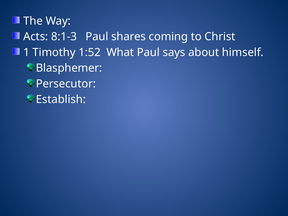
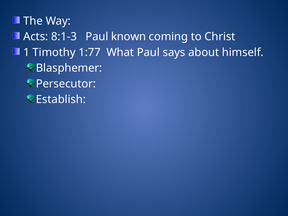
shares: shares -> known
1:52: 1:52 -> 1:77
